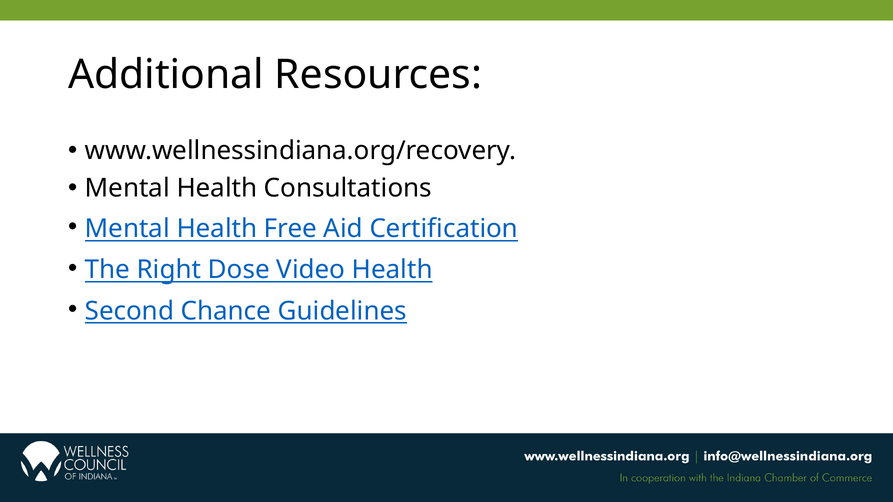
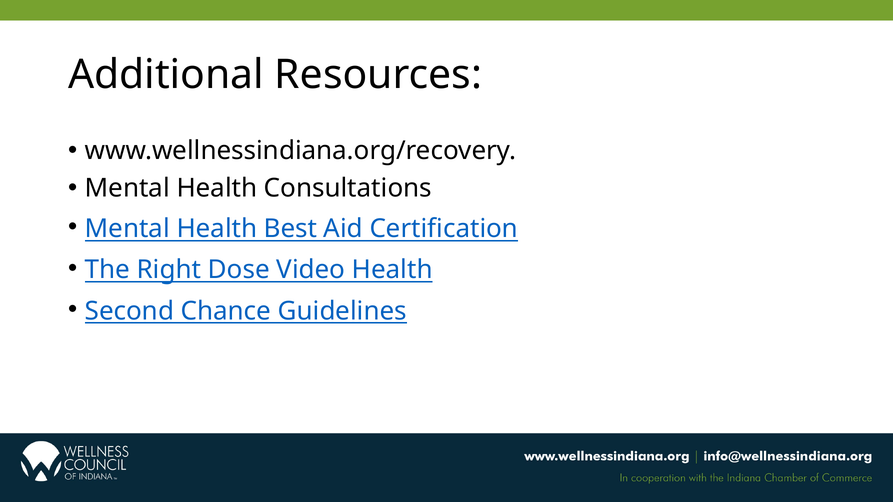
Free: Free -> Best
